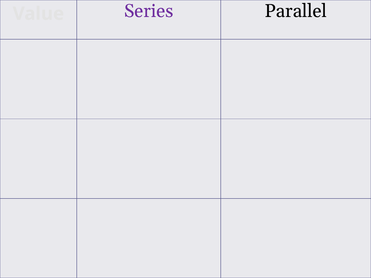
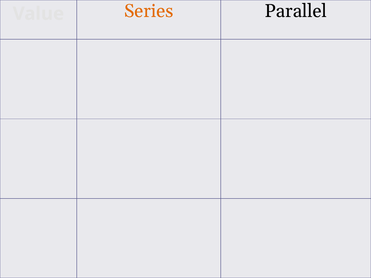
Series colour: purple -> orange
